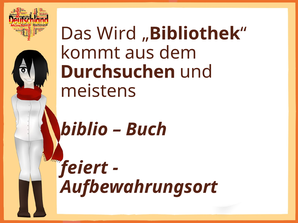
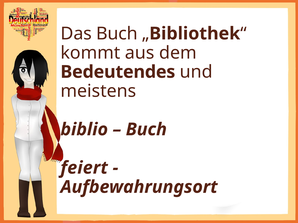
Das Wird: Wird -> Buch
Durchsuchen: Durchsuchen -> Bedeutendes
